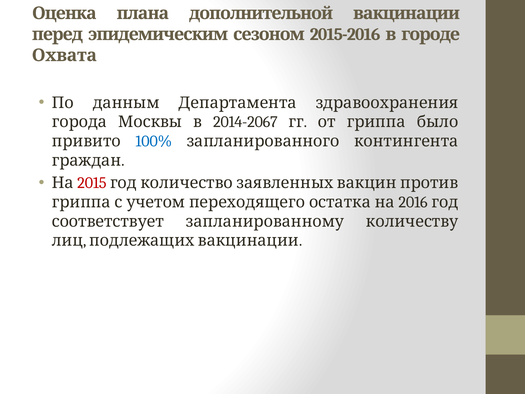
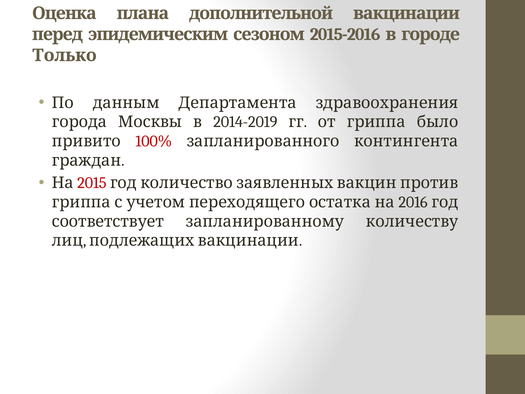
Охвата: Охвата -> Только
2014-2067: 2014-2067 -> 2014-2019
100% colour: blue -> red
